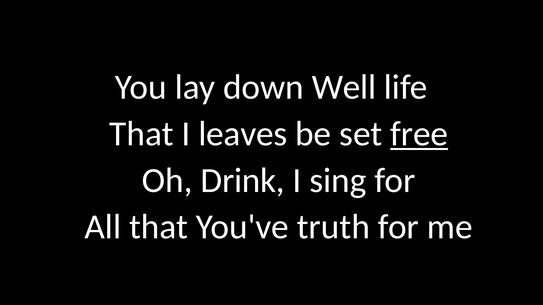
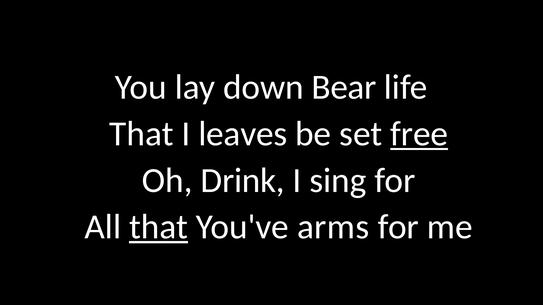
Well: Well -> Bear
that at (159, 227) underline: none -> present
truth: truth -> arms
